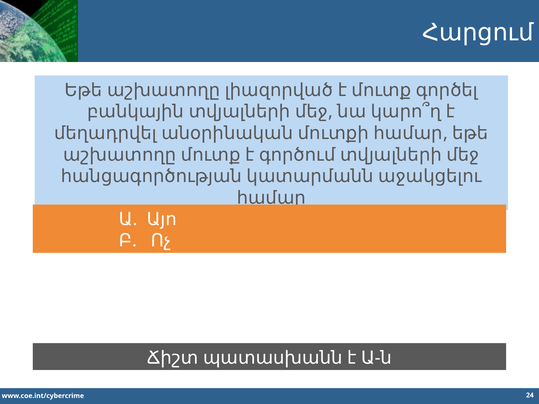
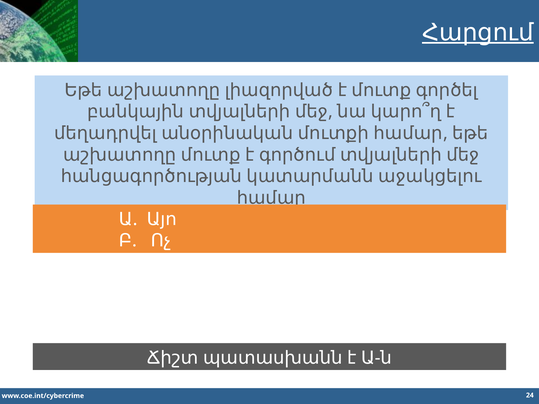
Հարցում underline: none -> present
